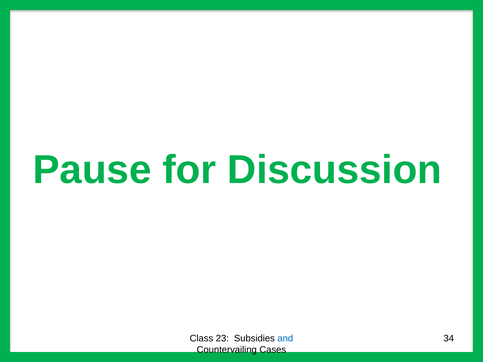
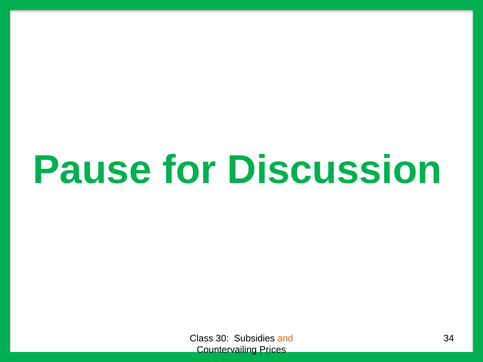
23: 23 -> 30
and colour: blue -> orange
Cases: Cases -> Prices
